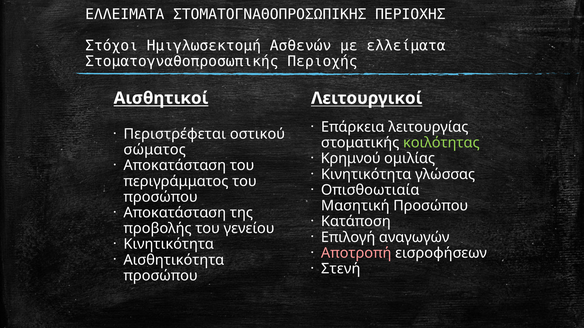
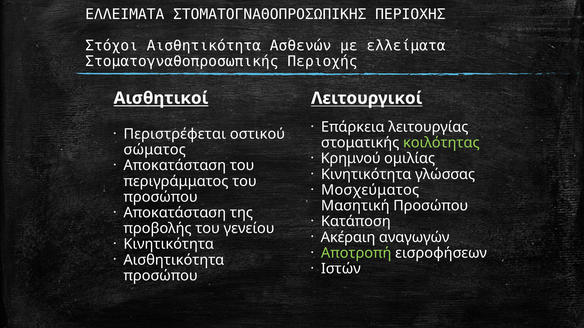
Στόχοι Ημιγλωσεκτομή: Ημιγλωσεκτομή -> Αισθητικότητα
Οπισθοωτιαία: Οπισθοωτιαία -> Μοσχεύματος
Επιλογή: Επιλογή -> Ακέραιη
Αποτροπή colour: pink -> light green
Στενή: Στενή -> Ιστών
